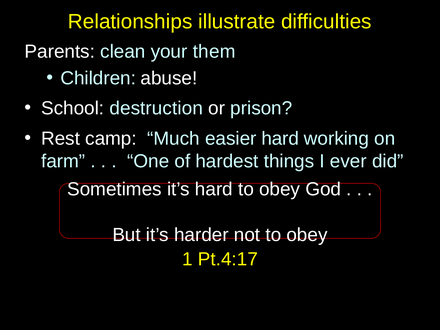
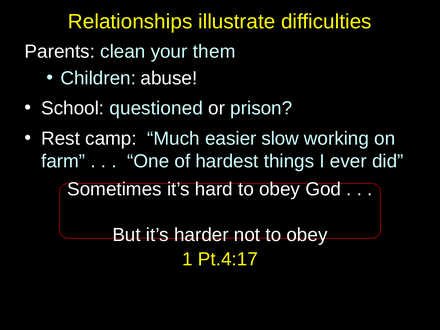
destruction: destruction -> questioned
easier hard: hard -> slow
